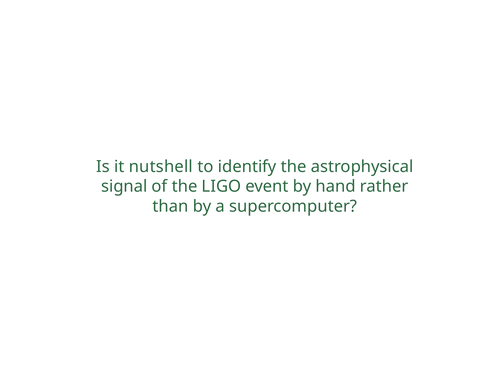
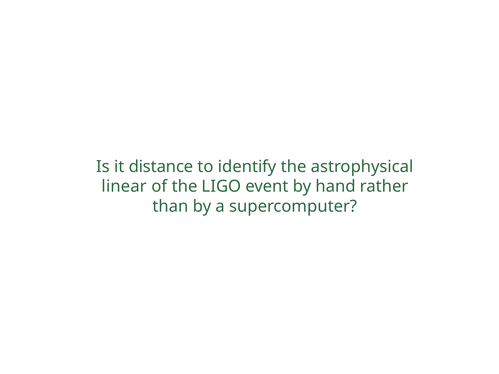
nutshell: nutshell -> distance
signal: signal -> linear
